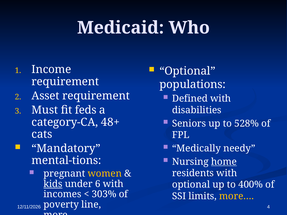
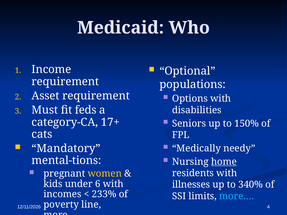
Defined: Defined -> Options
48+: 48+ -> 17+
528%: 528% -> 150%
kids underline: present -> none
optional at (191, 185): optional -> illnesses
400%: 400% -> 340%
303%: 303% -> 233%
more… at (237, 196) colour: yellow -> light blue
